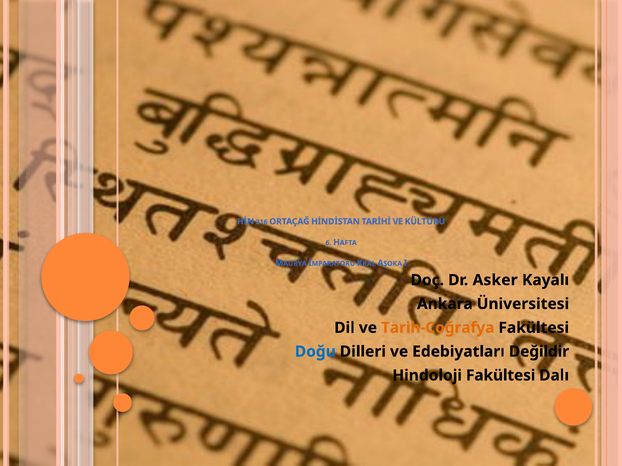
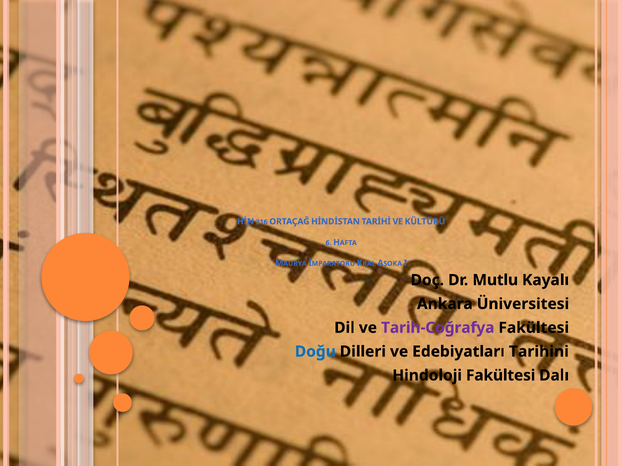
Asker: Asker -> Mutlu
Tarih-Coğrafya colour: orange -> purple
Değildir: Değildir -> Tarihini
